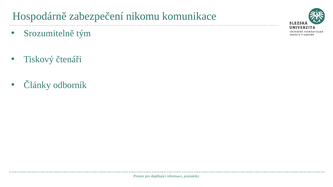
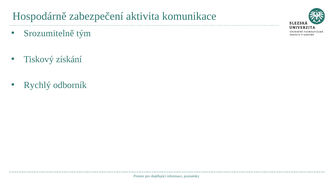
nikomu: nikomu -> aktivita
čtenáři: čtenáři -> získání
Články: Články -> Rychlý
